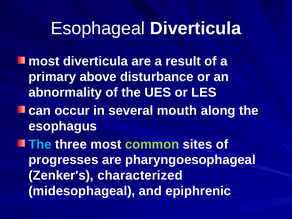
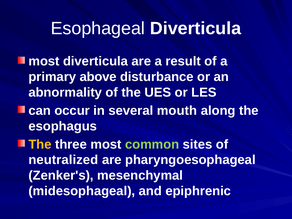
The at (40, 144) colour: light blue -> yellow
progresses: progresses -> neutralized
characterized: characterized -> mesenchymal
